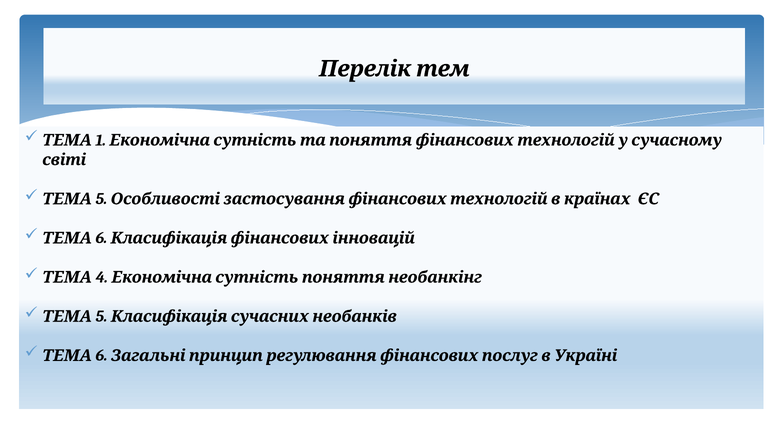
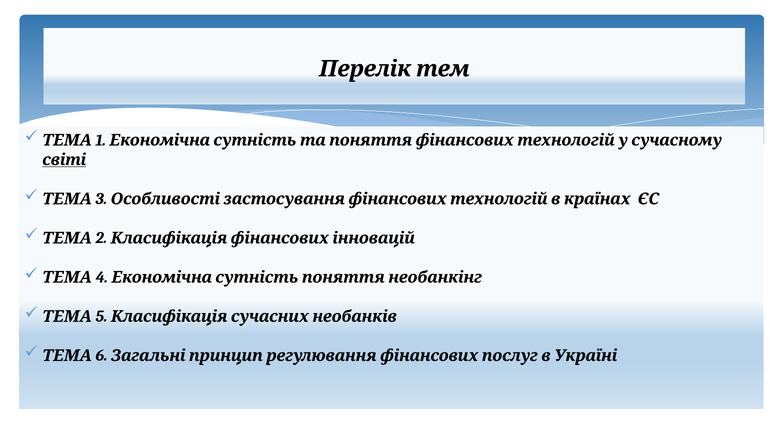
світі underline: none -> present
5 at (101, 199): 5 -> 3
6 at (101, 238): 6 -> 2
